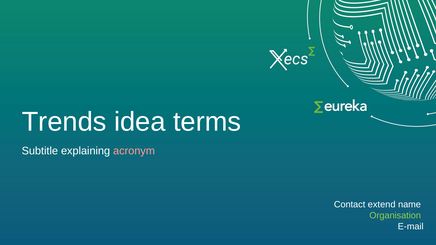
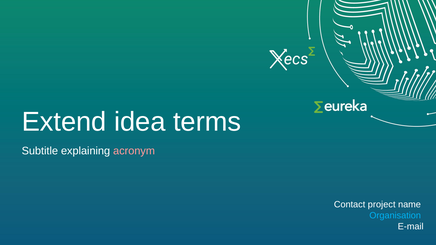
Trends: Trends -> Extend
extend: extend -> project
Organisation colour: light green -> light blue
